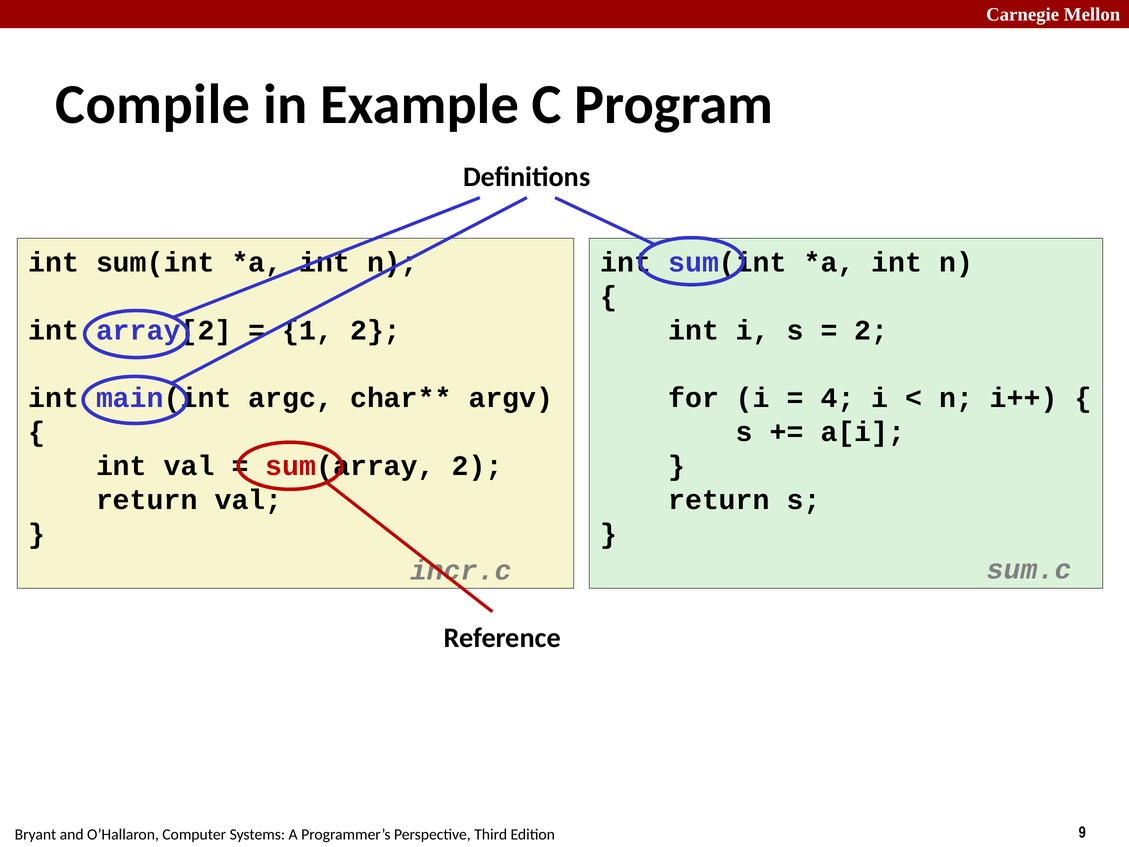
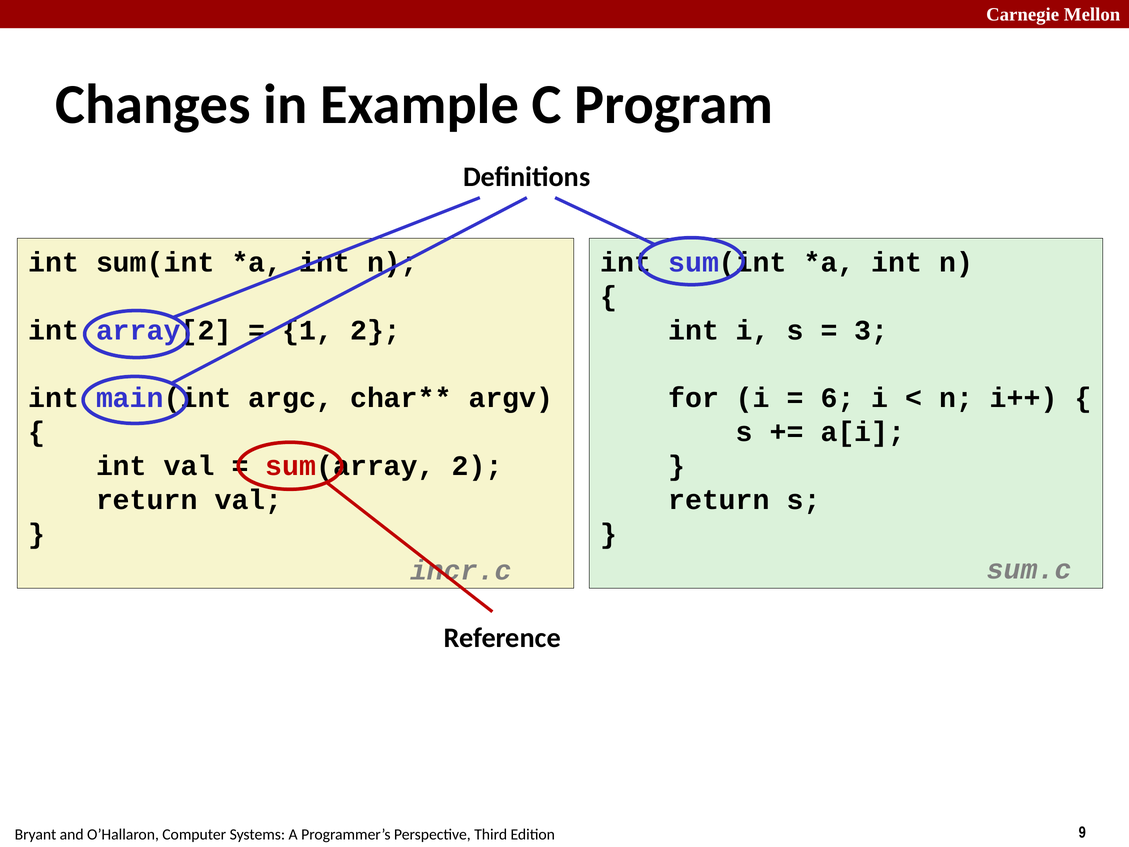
Compile: Compile -> Changes
2 at (871, 330): 2 -> 3
4: 4 -> 6
